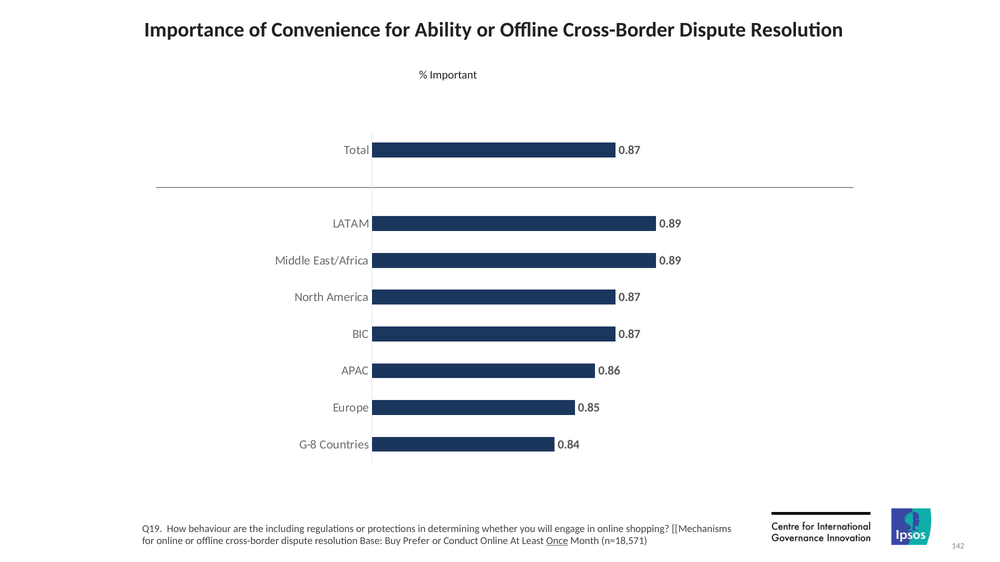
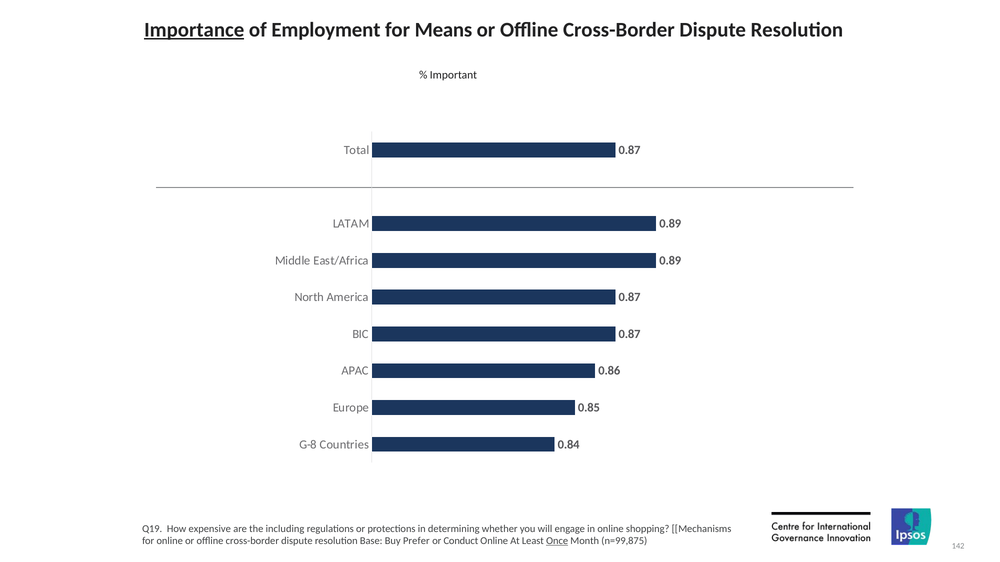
Importance underline: none -> present
Convenience: Convenience -> Employment
Ability: Ability -> Means
behaviour: behaviour -> expensive
n=18,571: n=18,571 -> n=99,875
